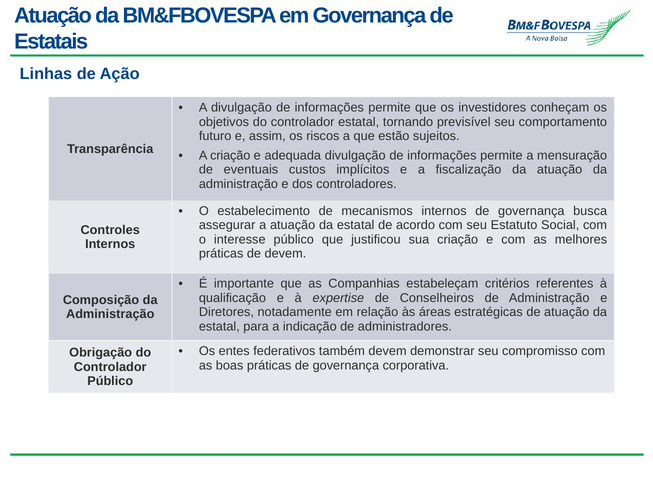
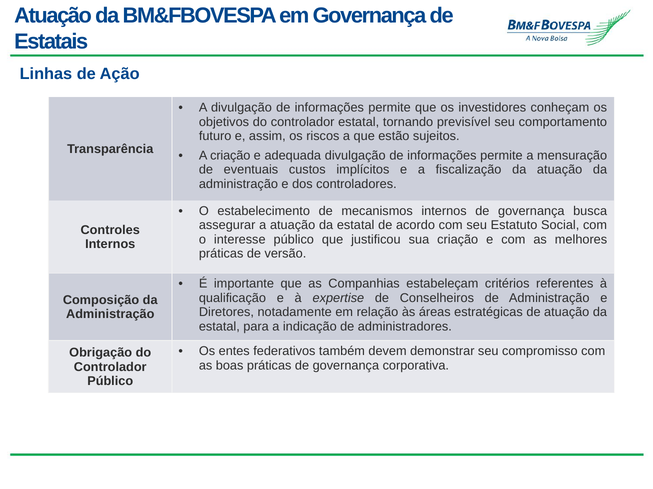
de devem: devem -> versão
